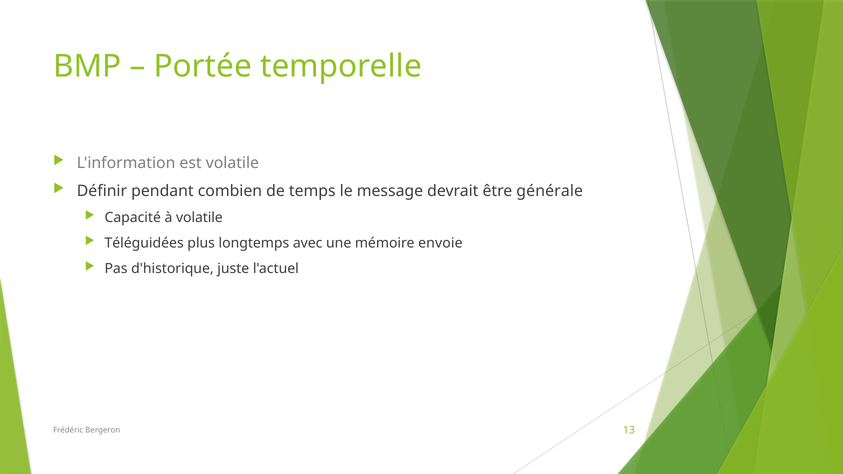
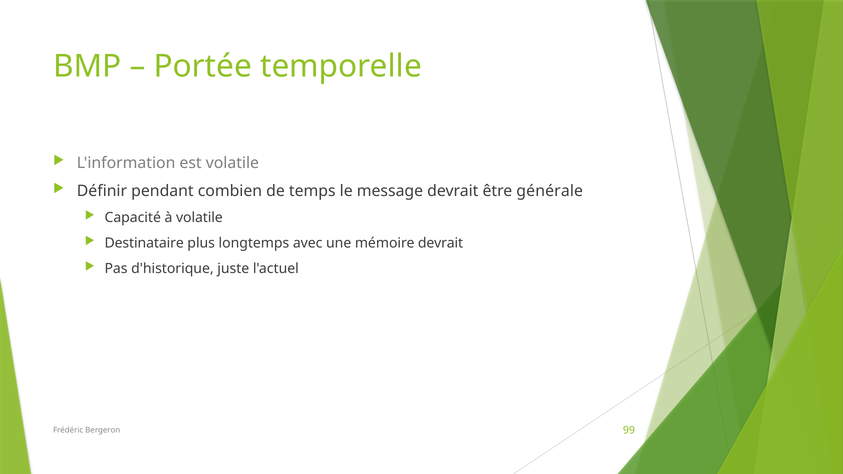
Téléguidées: Téléguidées -> Destinataire
mémoire envoie: envoie -> devrait
13: 13 -> 99
